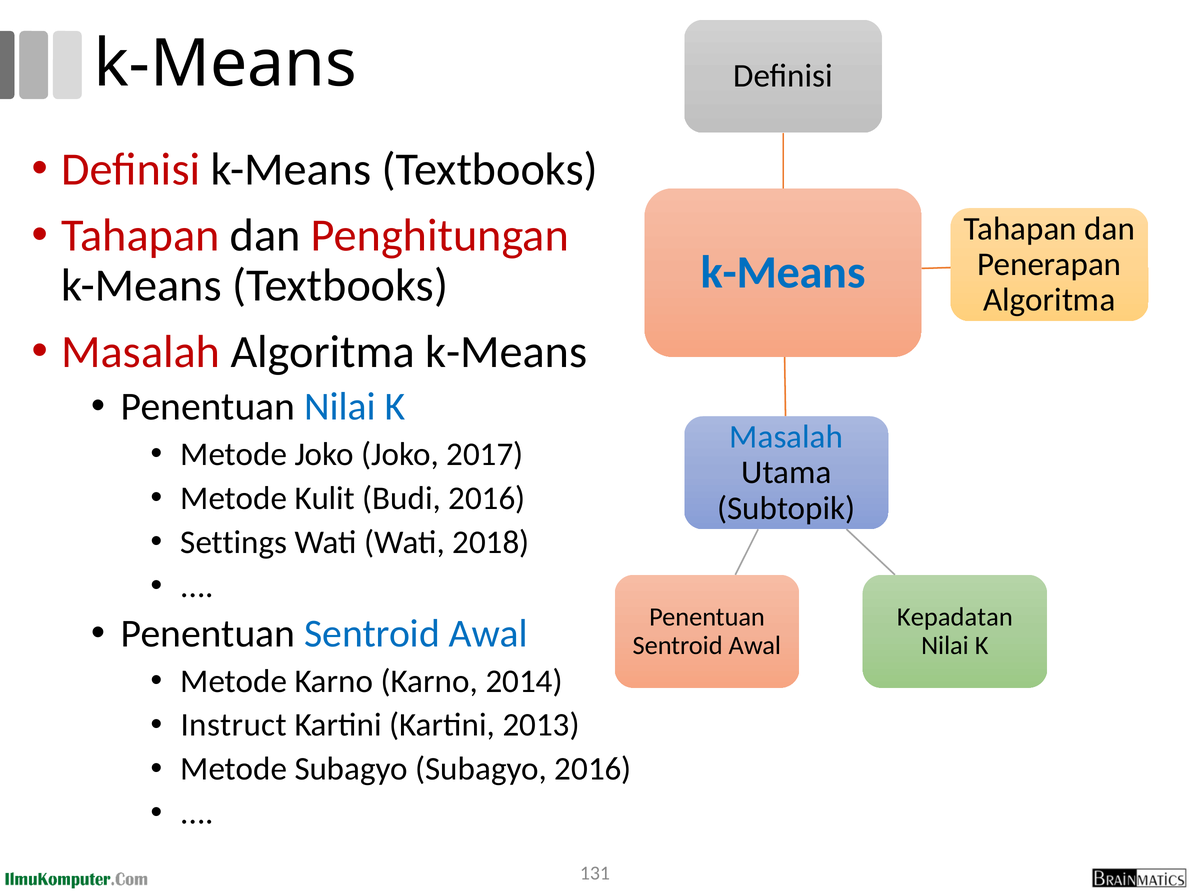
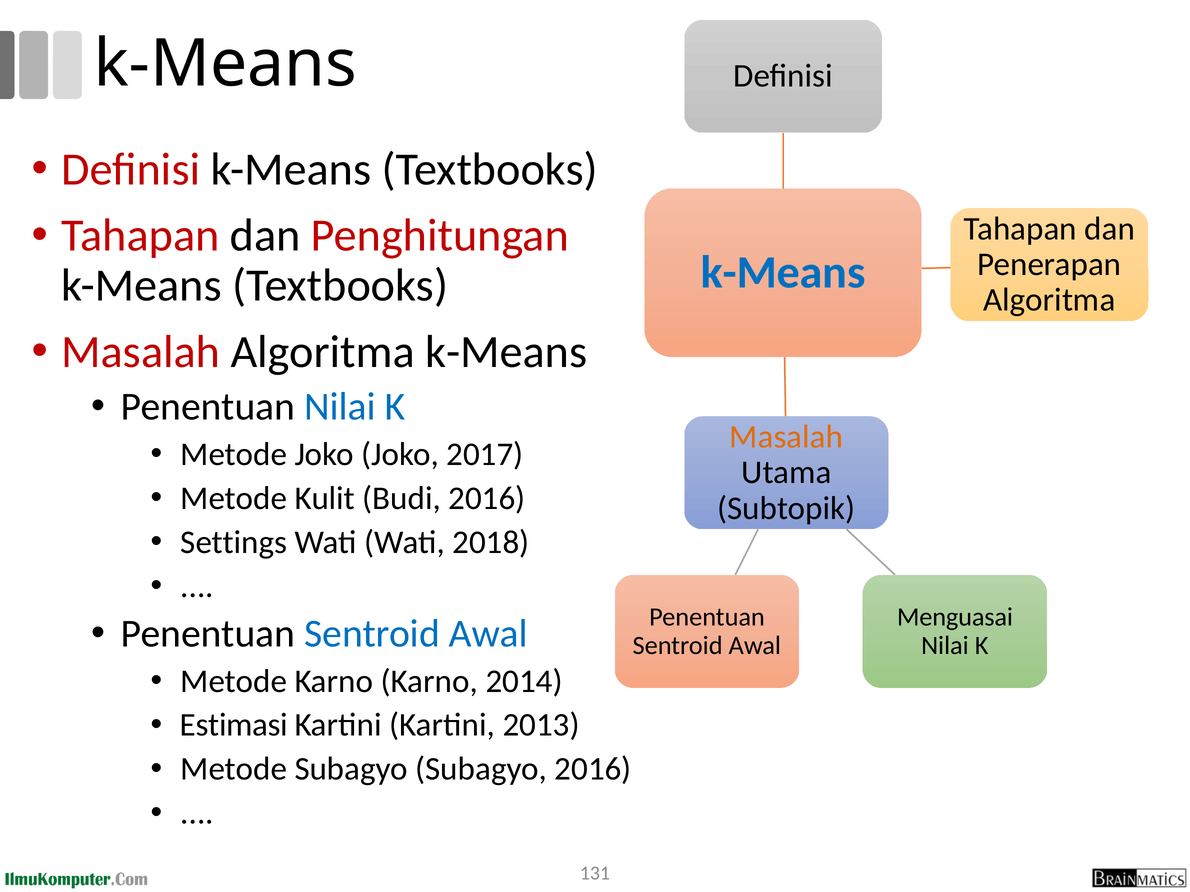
Masalah at (786, 437) colour: blue -> orange
Kepadatan: Kepadatan -> Menguasai
Instruct: Instruct -> Estimasi
